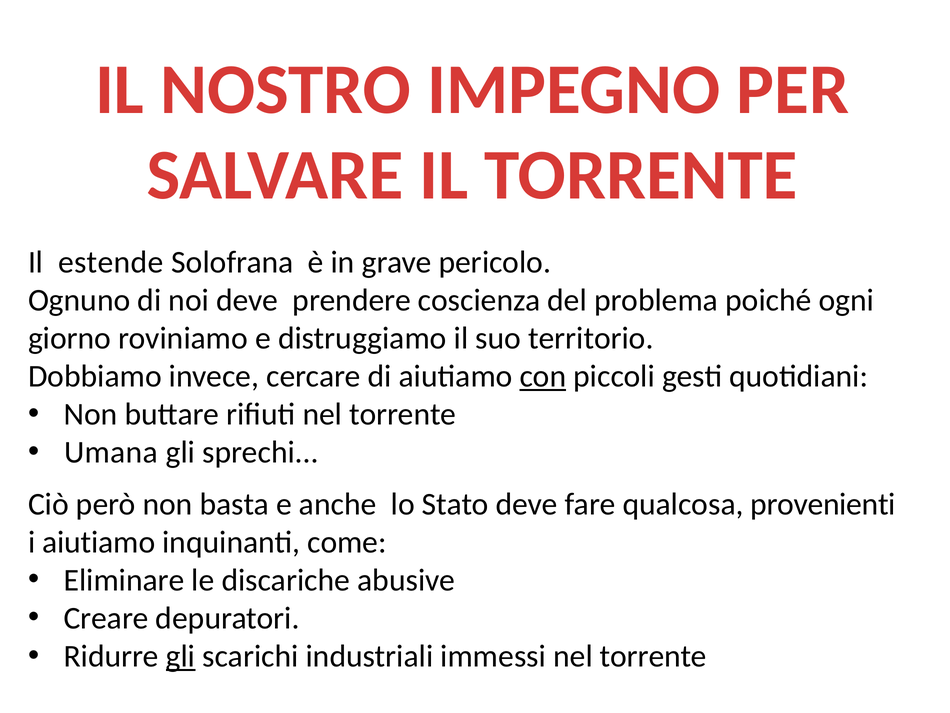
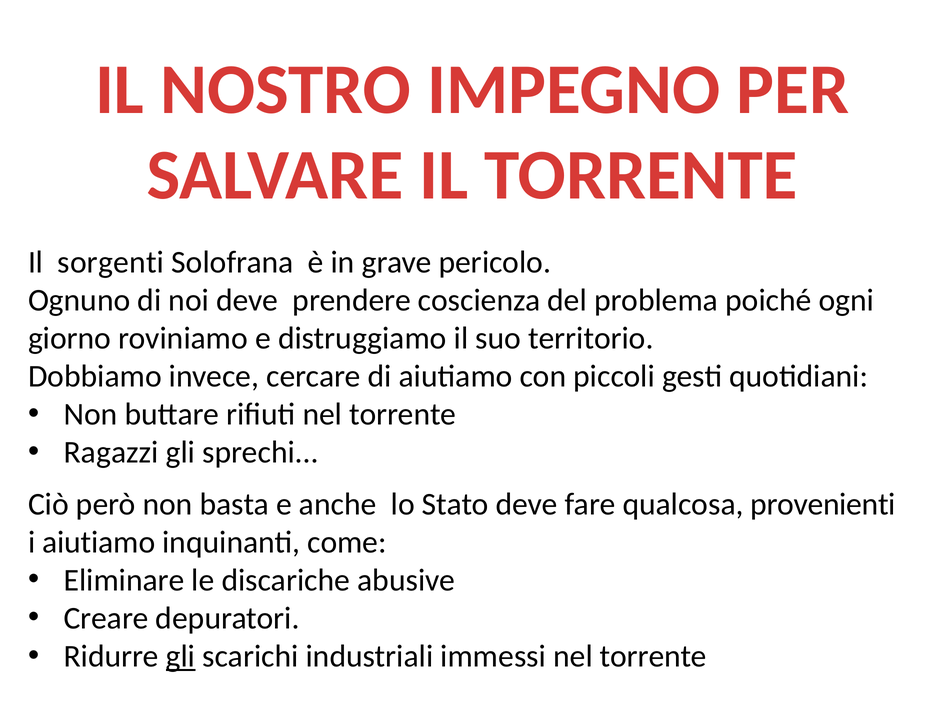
estende: estende -> sorgenti
con underline: present -> none
Umana: Umana -> Ragazzi
